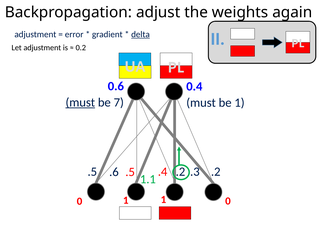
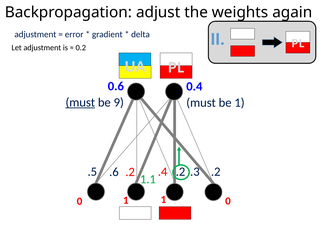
delta underline: present -> none
7: 7 -> 9
.6 .5: .5 -> .2
